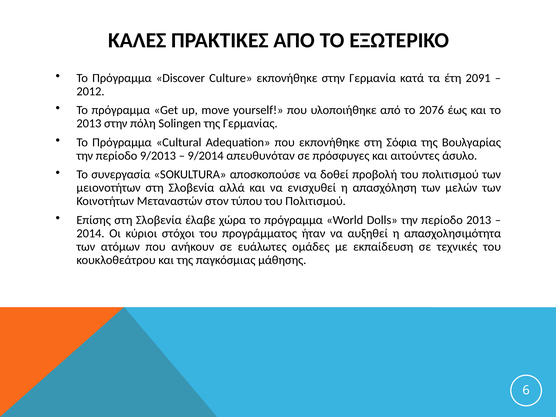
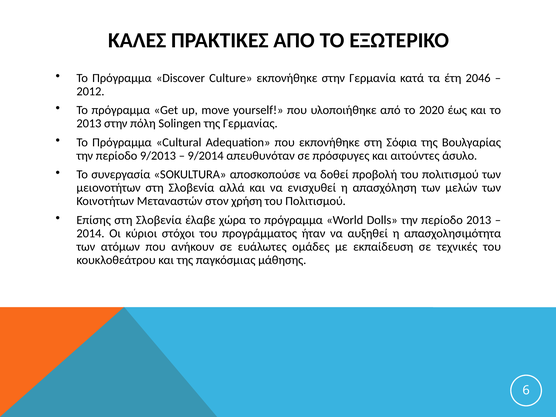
2091: 2091 -> 2046
2076: 2076 -> 2020
τύπου: τύπου -> χρήση
